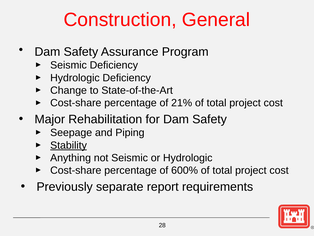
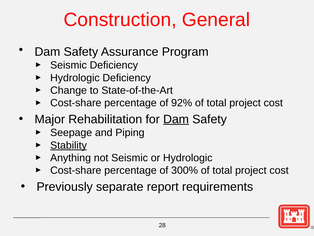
21%: 21% -> 92%
Dam at (176, 119) underline: none -> present
600%: 600% -> 300%
